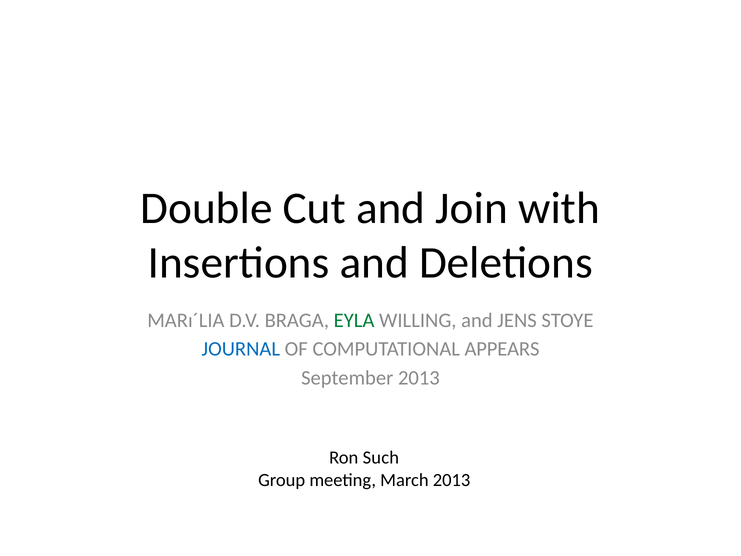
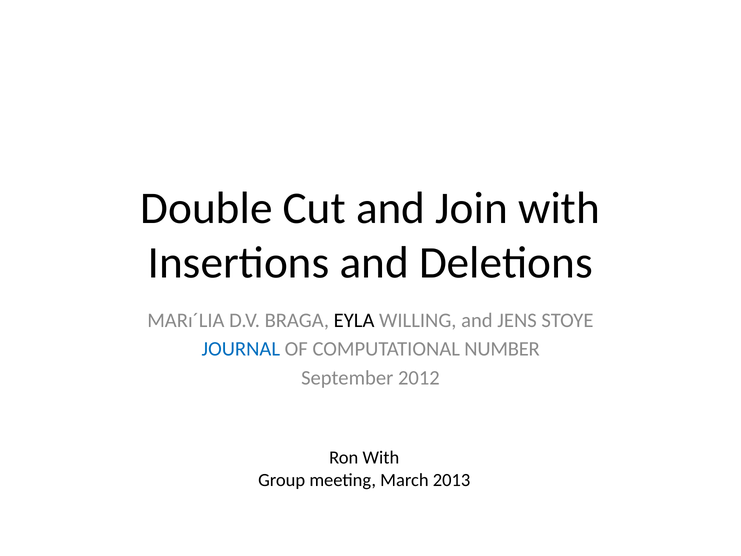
EYLA colour: green -> black
APPEARS: APPEARS -> NUMBER
September 2013: 2013 -> 2012
Ron Such: Such -> With
